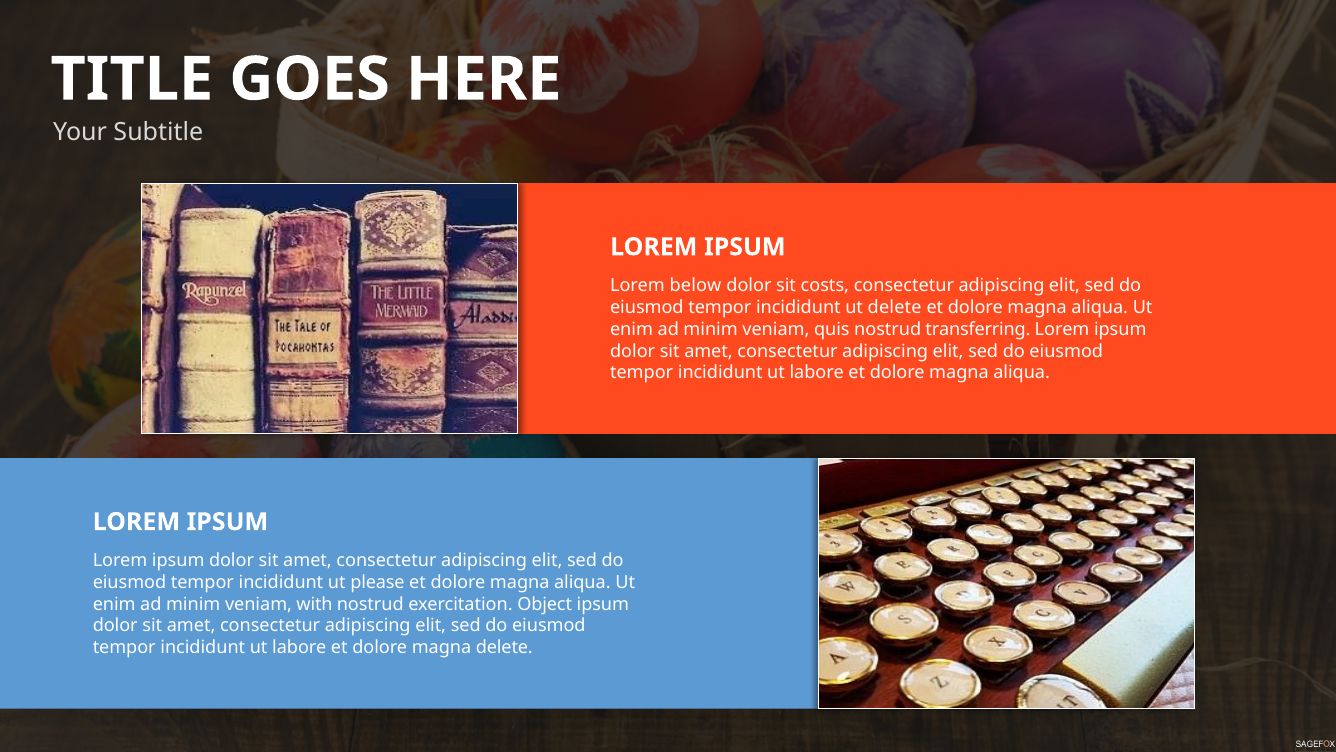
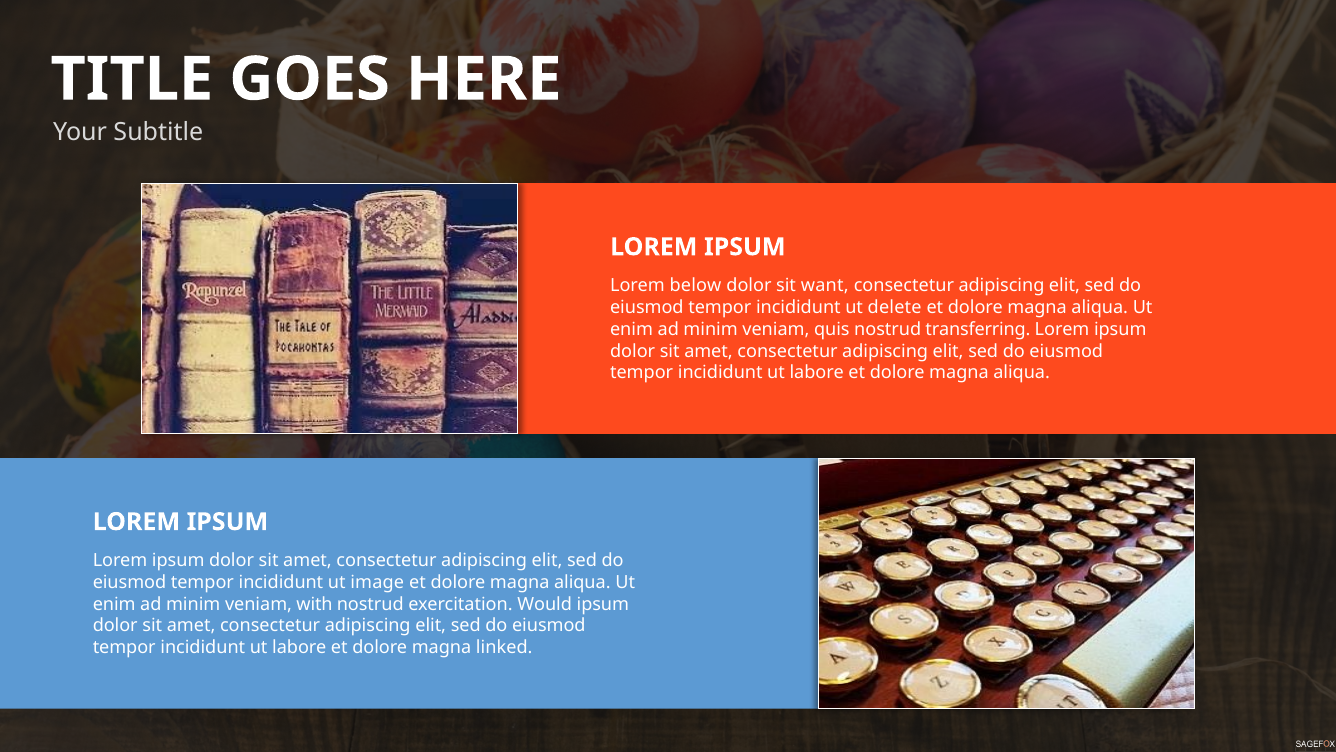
costs: costs -> want
please: please -> image
Object: Object -> Would
magna delete: delete -> linked
